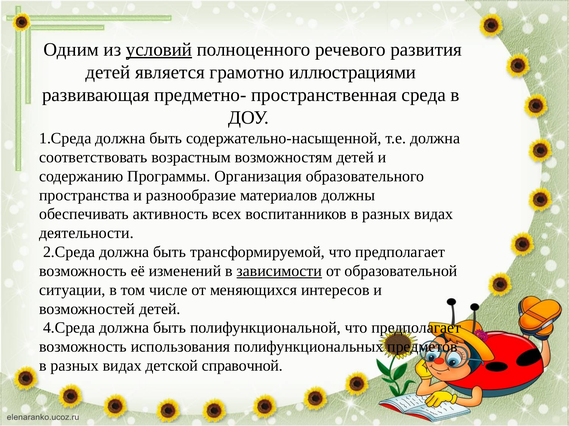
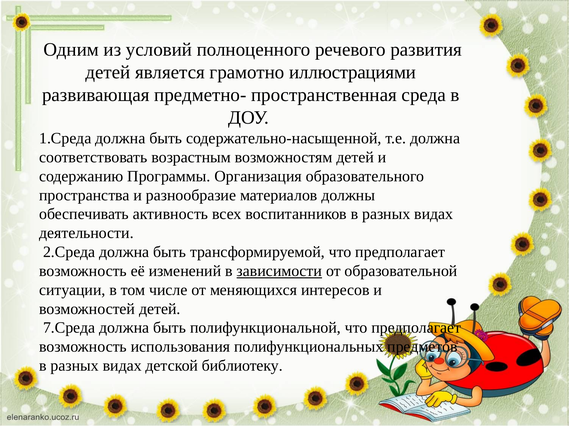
условий underline: present -> none
4.Среда: 4.Среда -> 7.Среда
справочной: справочной -> библиотеку
